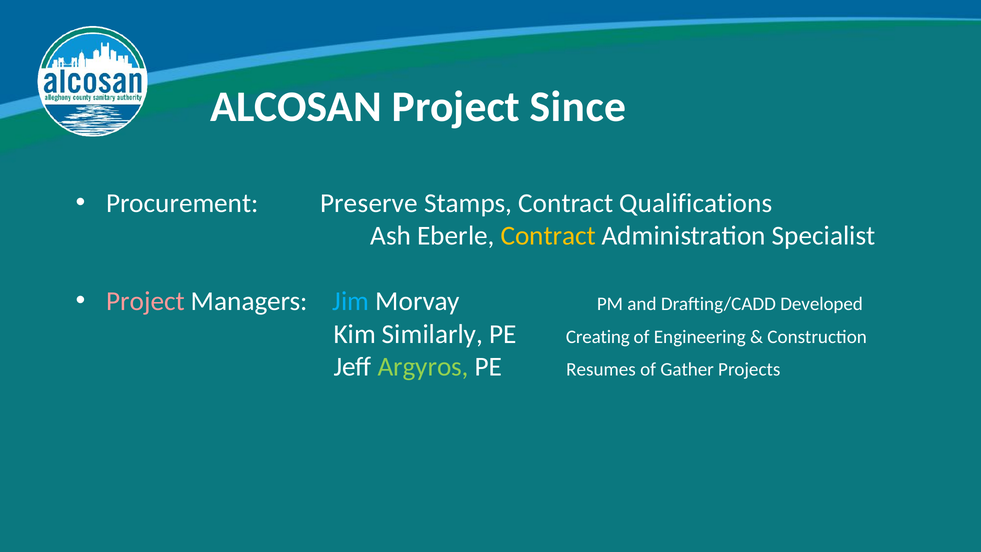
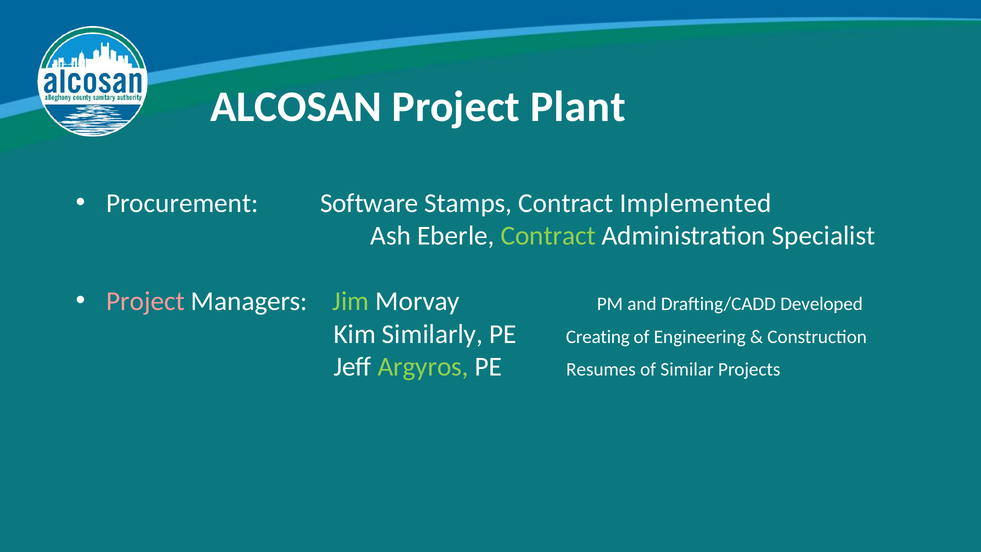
Since: Since -> Plant
Preserve: Preserve -> Software
Qualifications: Qualifications -> Implemented
Contract at (548, 236) colour: yellow -> light green
Jim colour: light blue -> light green
Gather: Gather -> Similar
